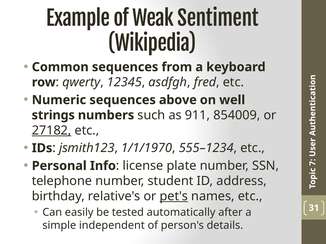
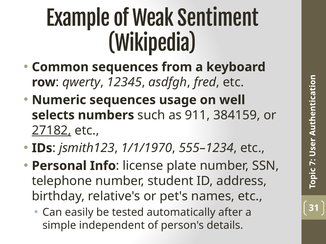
above: above -> usage
strings: strings -> selects
854009: 854009 -> 384159
pet's underline: present -> none
